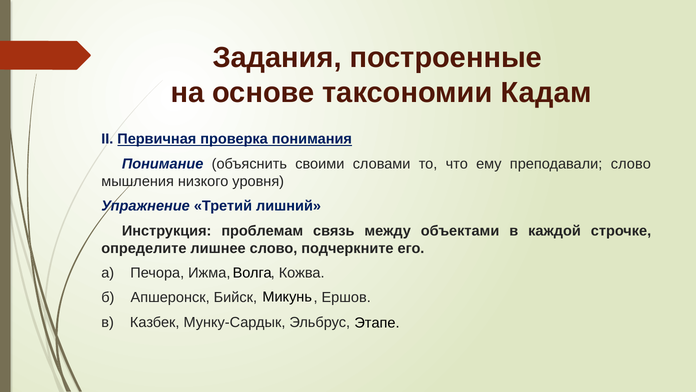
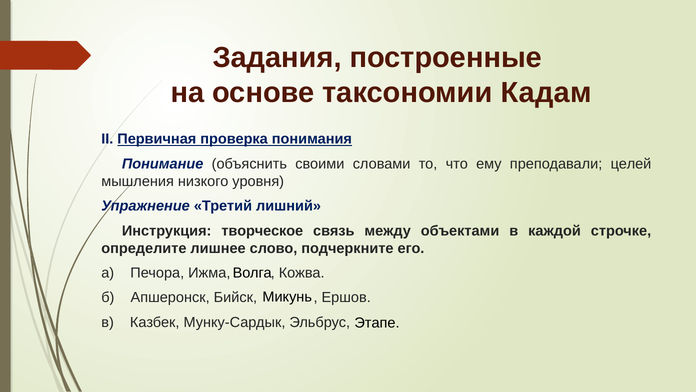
преподавали слово: слово -> целей
проблемам: проблемам -> творческое
